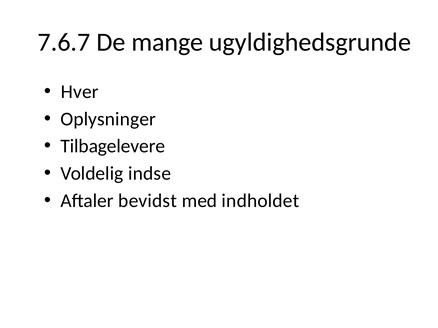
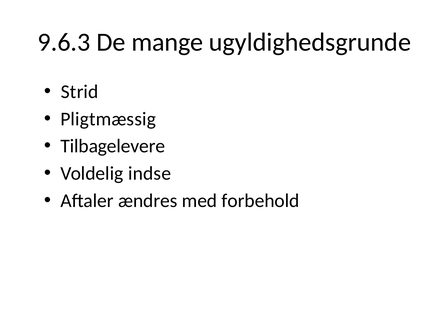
7.6.7: 7.6.7 -> 9.6.3
Hver: Hver -> Strid
Oplysninger: Oplysninger -> Pligtmæssig
bevidst: bevidst -> ændres
indholdet: indholdet -> forbehold
